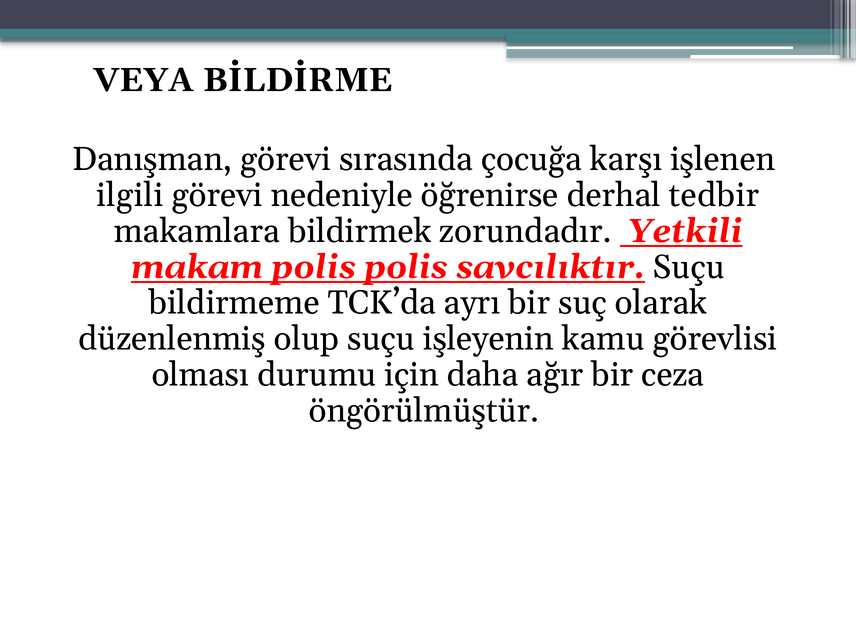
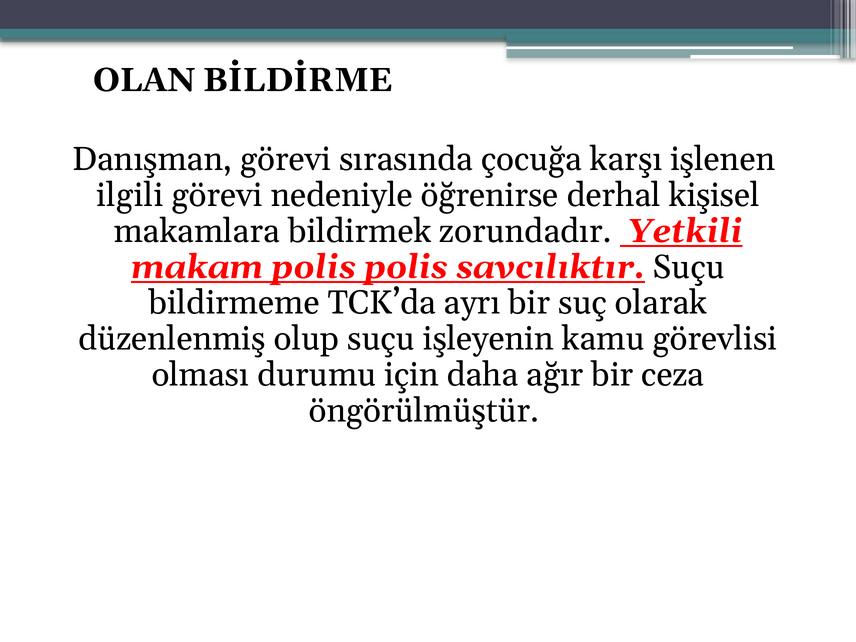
VEYA: VEYA -> OLAN
tedbir: tedbir -> kişisel
